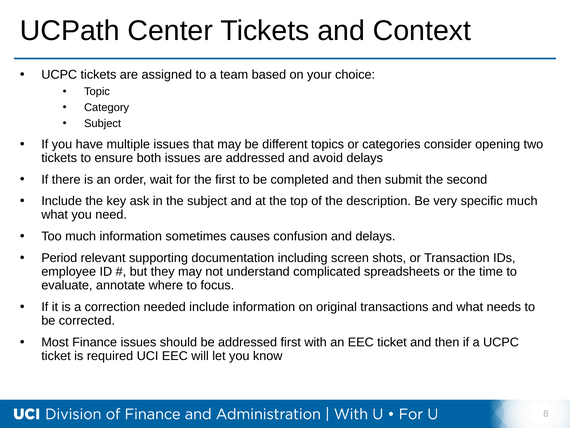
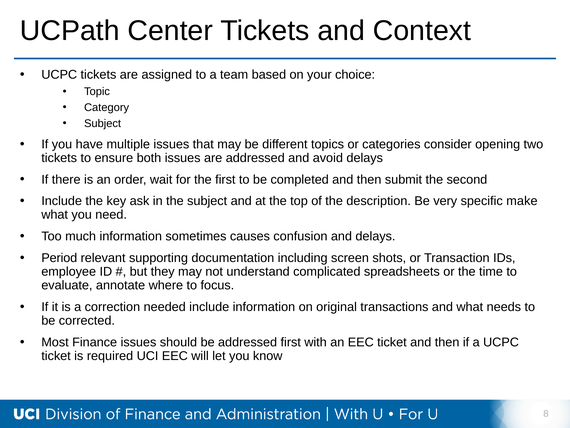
specific much: much -> make
